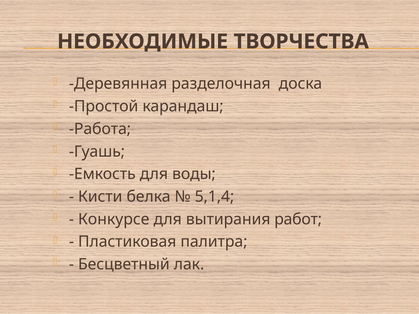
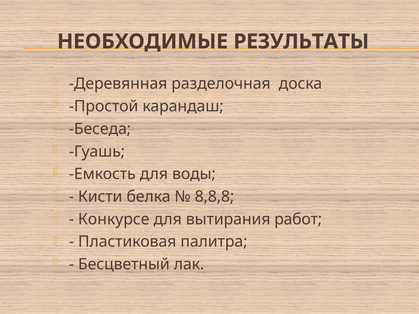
ТВОРЧЕСТВА: ТВОРЧЕСТВА -> РЕЗУЛЬТАТЫ
Работа: Работа -> Беседа
5,1,4: 5,1,4 -> 8,8,8
